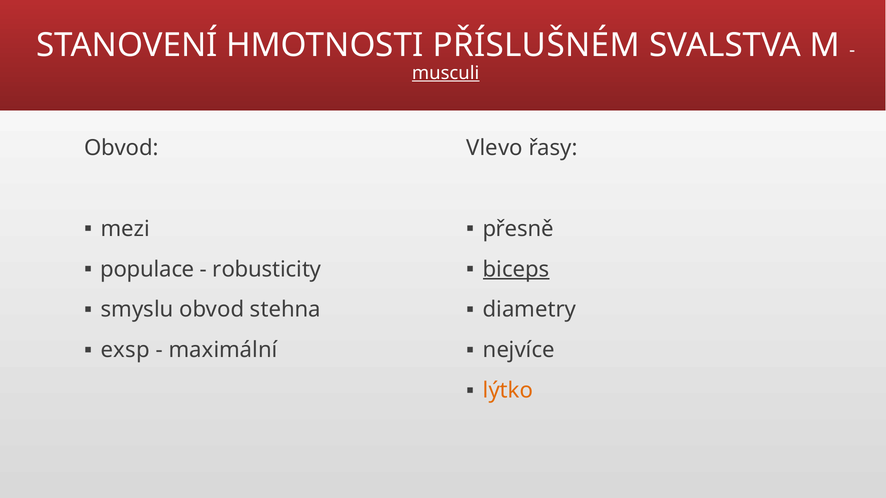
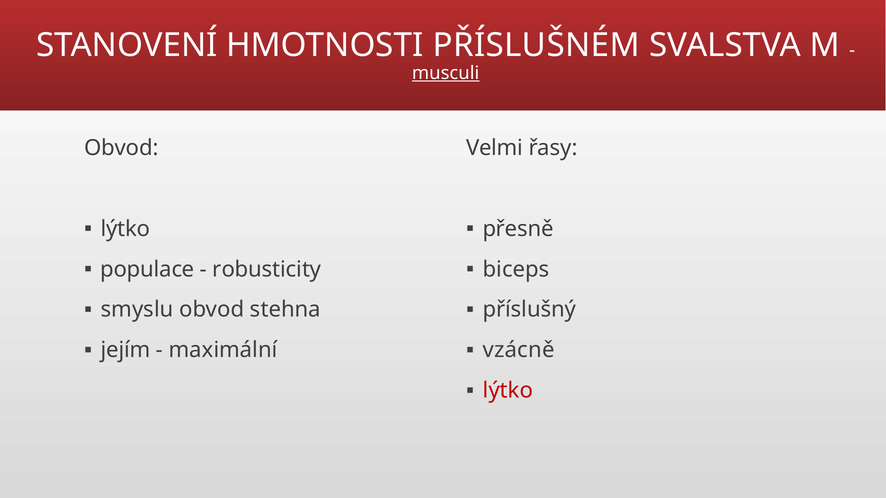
Vlevo: Vlevo -> Velmi
mezi at (125, 229): mezi -> lýtko
biceps underline: present -> none
diametry: diametry -> příslušný
exsp: exsp -> jejím
nejvíce: nejvíce -> vzácně
lýtko at (508, 391) colour: orange -> red
